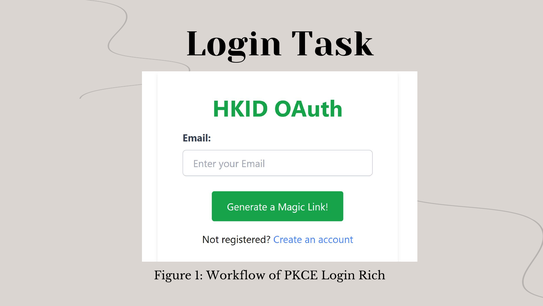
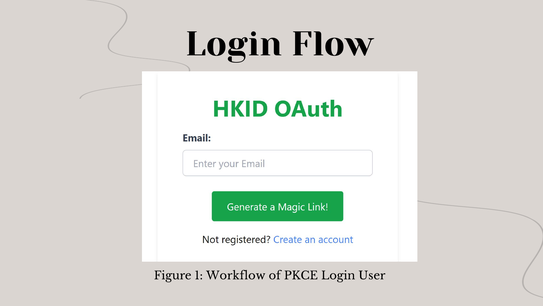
Task: Task -> Flow
Rich: Rich -> User
